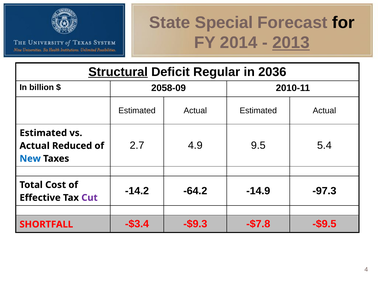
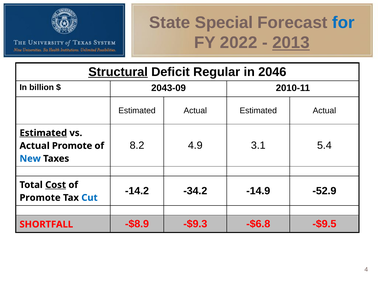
for colour: black -> blue
2014: 2014 -> 2022
2036: 2036 -> 2046
2058-09: 2058-09 -> 2043-09
Estimated at (43, 133) underline: none -> present
2.7: 2.7 -> 8.2
9.5: 9.5 -> 3.1
Actual Reduced: Reduced -> Promote
Cost underline: none -> present
-64.2: -64.2 -> -34.2
-97.3: -97.3 -> -52.9
Effective at (40, 198): Effective -> Promote
Cut colour: purple -> blue
-$3.4: -$3.4 -> -$8.9
-$7.8: -$7.8 -> -$6.8
